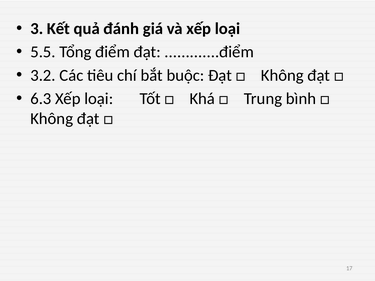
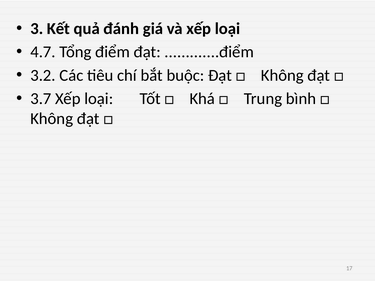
5.5: 5.5 -> 4.7
6.3: 6.3 -> 3.7
